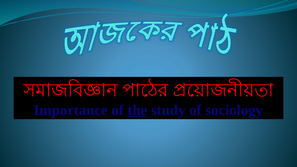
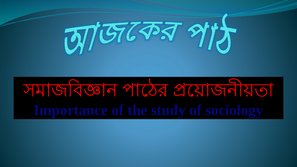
the underline: present -> none
